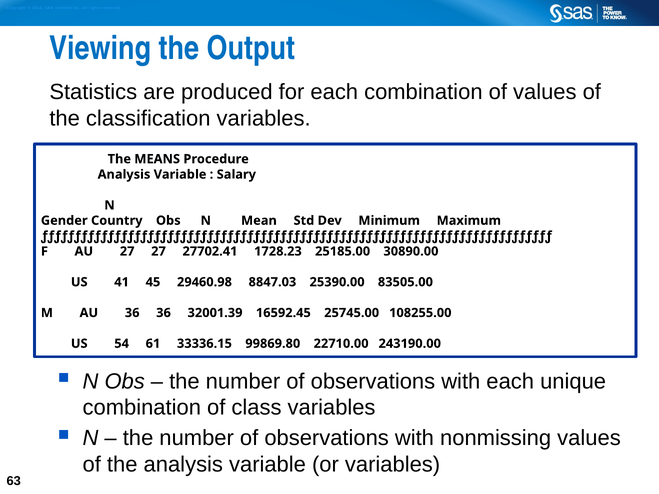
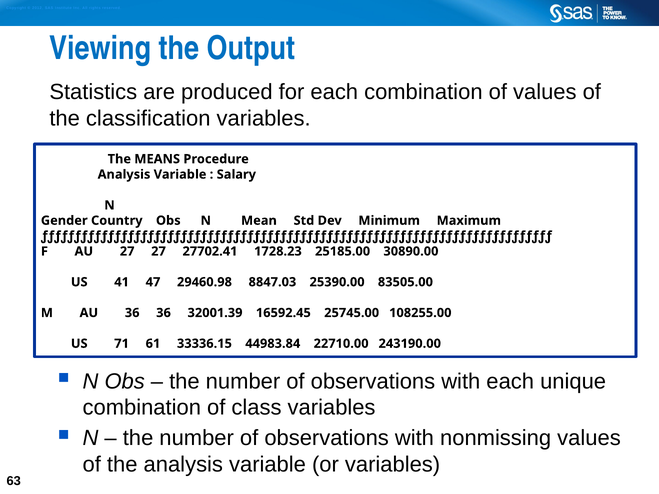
45: 45 -> 47
54: 54 -> 71
99869.80: 99869.80 -> 44983.84
